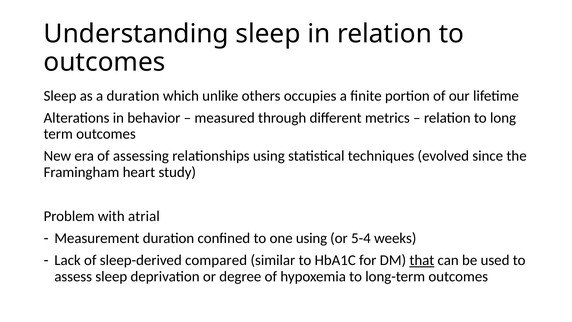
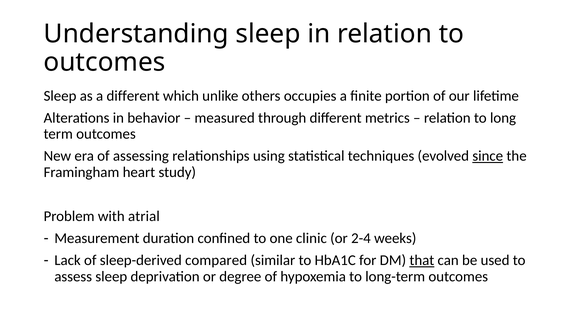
a duration: duration -> different
since underline: none -> present
one using: using -> clinic
5-4: 5-4 -> 2-4
